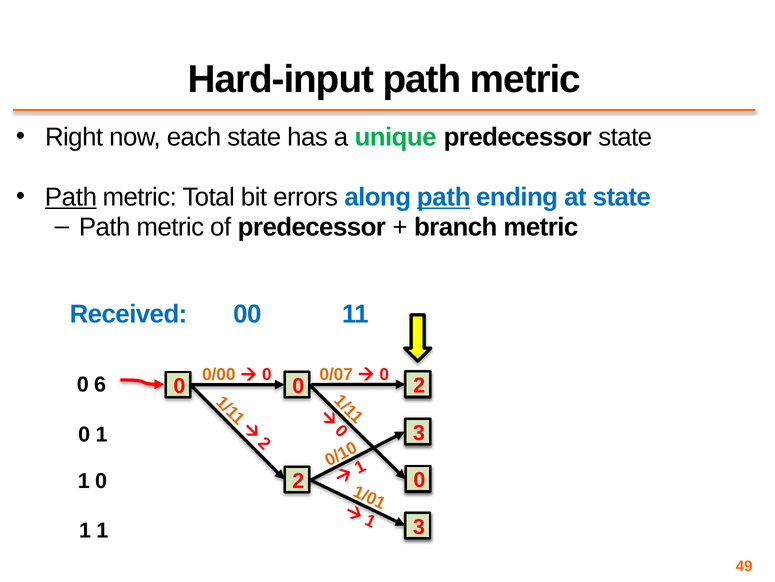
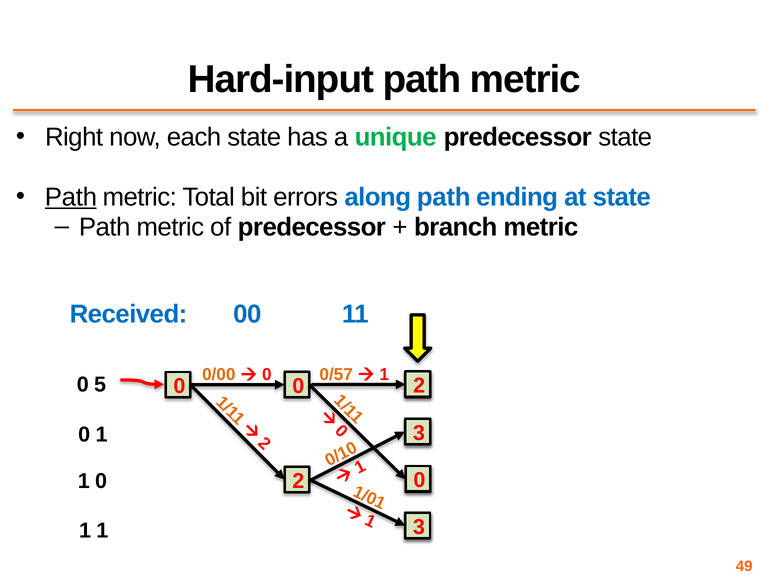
path at (444, 197) underline: present -> none
0/07: 0/07 -> 0/57
0 at (384, 374): 0 -> 1
6: 6 -> 5
